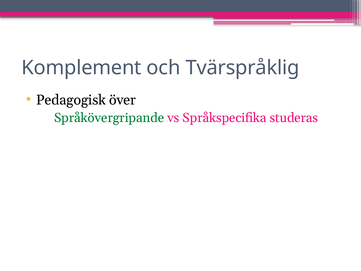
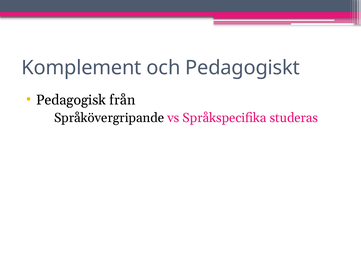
Tvärspråklig: Tvärspråklig -> Pedagogiskt
över: över -> från
Språkövergripande colour: green -> black
